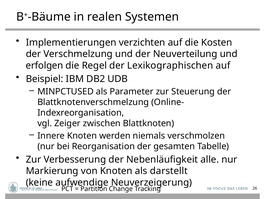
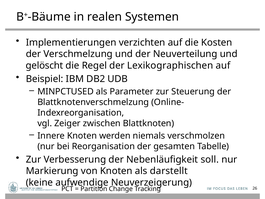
erfolgen: erfolgen -> gelöscht
alle: alle -> soll
